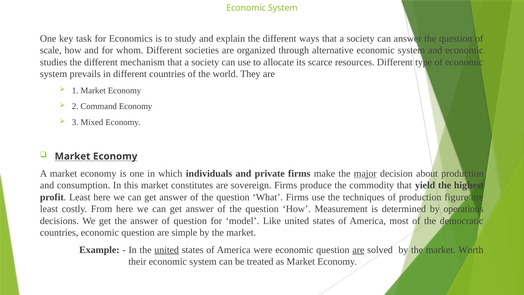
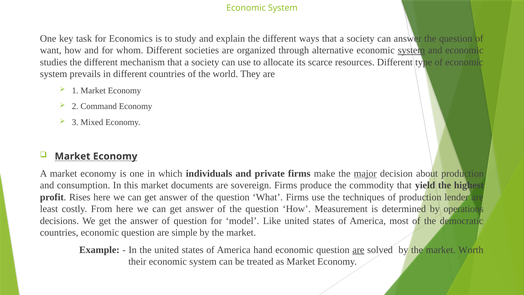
scale: scale -> want
system at (411, 50) underline: none -> present
constitutes: constitutes -> documents
profit Least: Least -> Rises
figure: figure -> lender
united at (167, 250) underline: present -> none
were: were -> hand
